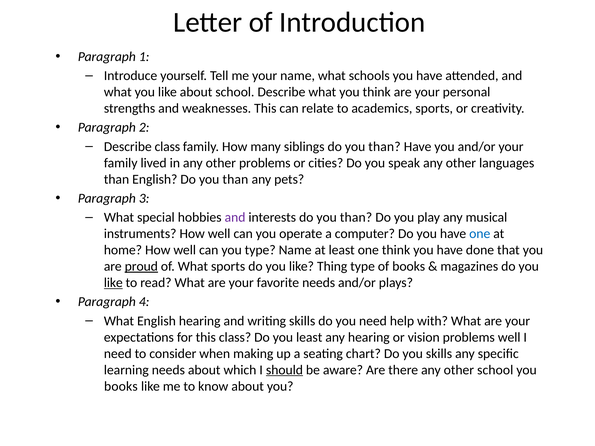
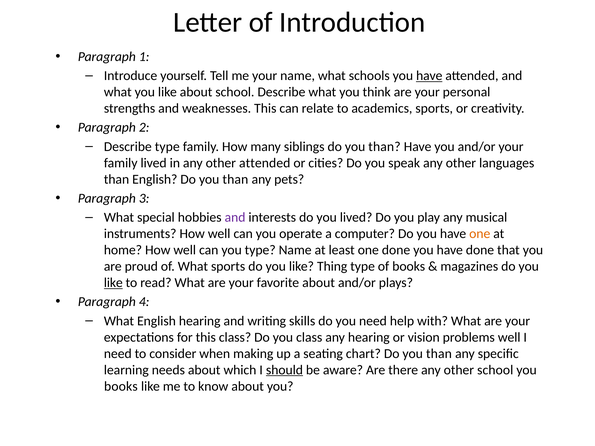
have at (429, 76) underline: none -> present
Describe class: class -> type
other problems: problems -> attended
interests do you than: than -> lived
one at (480, 234) colour: blue -> orange
one think: think -> done
proud underline: present -> none
favorite needs: needs -> about
you least: least -> class
chart Do you skills: skills -> than
